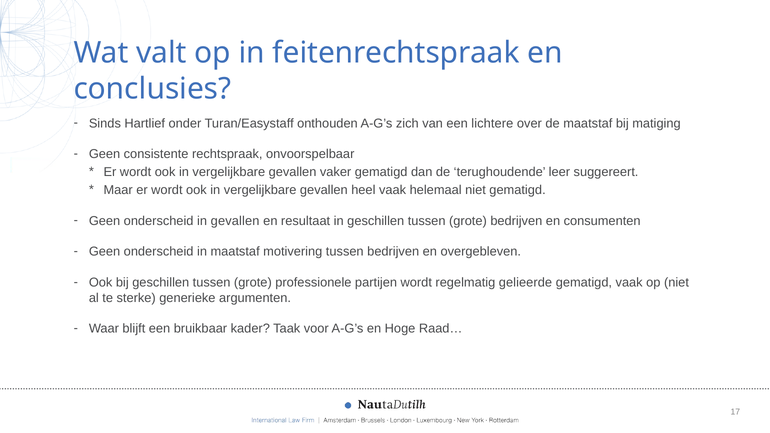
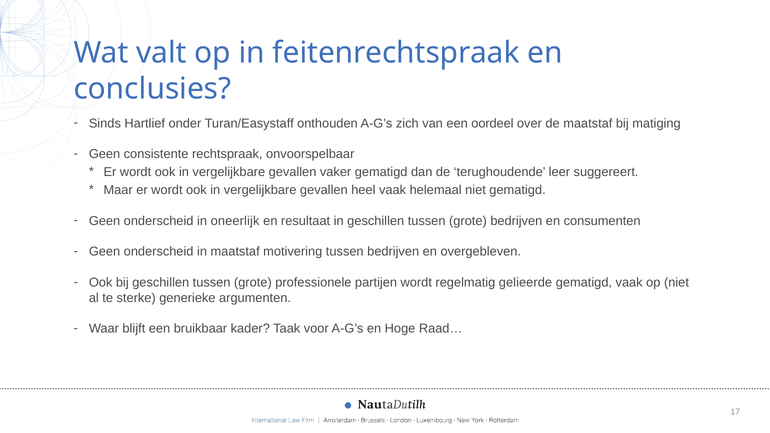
lichtere: lichtere -> oordeel
in gevallen: gevallen -> oneerlijk
